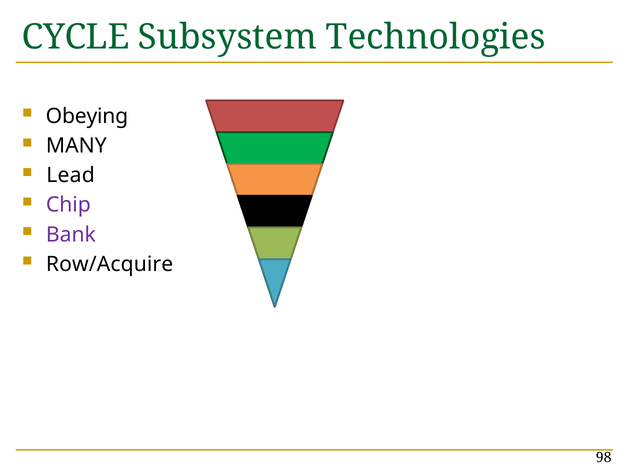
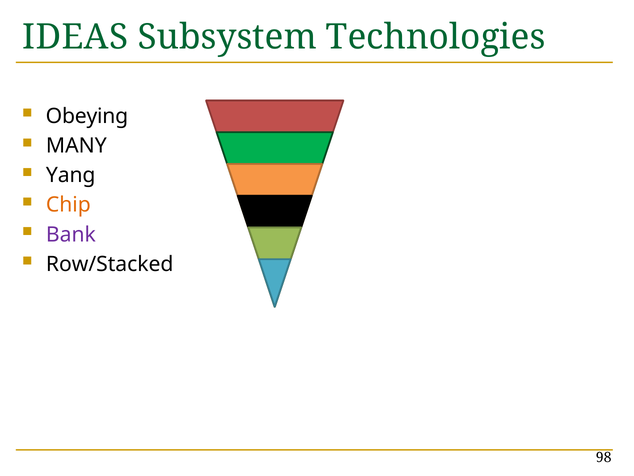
CYCLE: CYCLE -> IDEAS
Lead: Lead -> Yang
Chip colour: purple -> orange
Row/Acquire: Row/Acquire -> Row/Stacked
